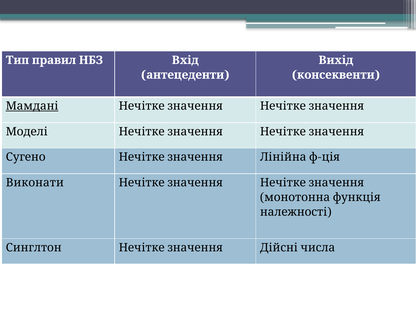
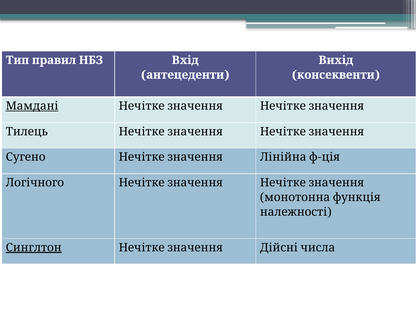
Моделі: Моделі -> Тилець
Виконати: Виконати -> Логічного
Синглтон underline: none -> present
